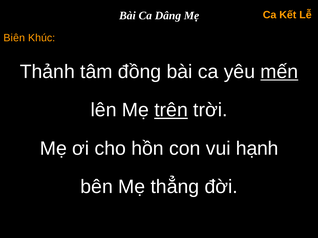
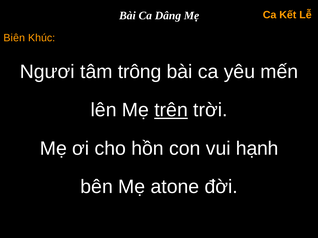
Thảnh: Thảnh -> Ngươi
đồng: đồng -> trông
mến underline: present -> none
thẳng: thẳng -> atone
